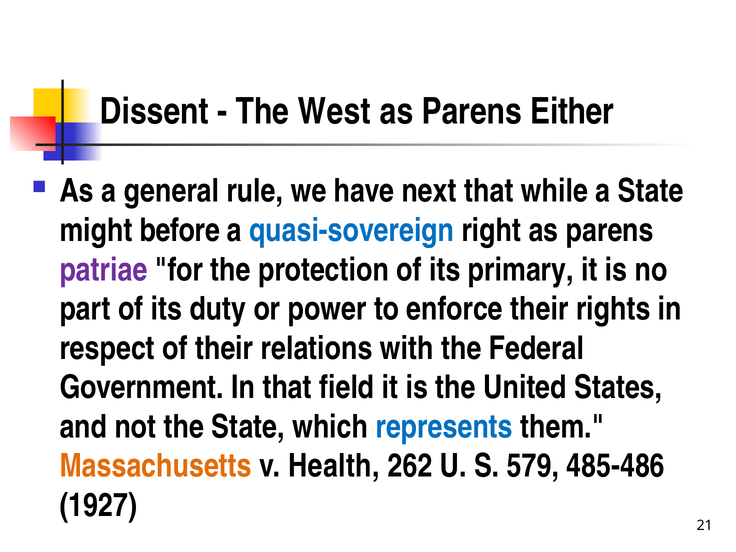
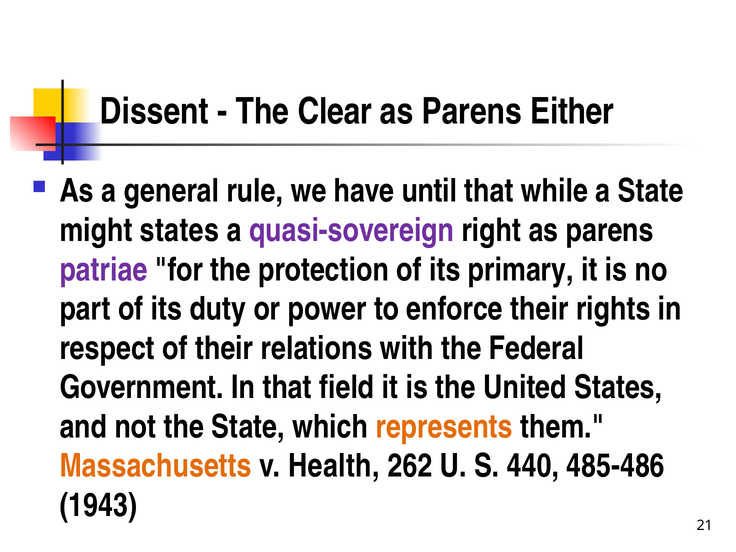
West: West -> Clear
next: next -> until
might before: before -> states
quasi-sovereign colour: blue -> purple
represents colour: blue -> orange
579: 579 -> 440
1927: 1927 -> 1943
